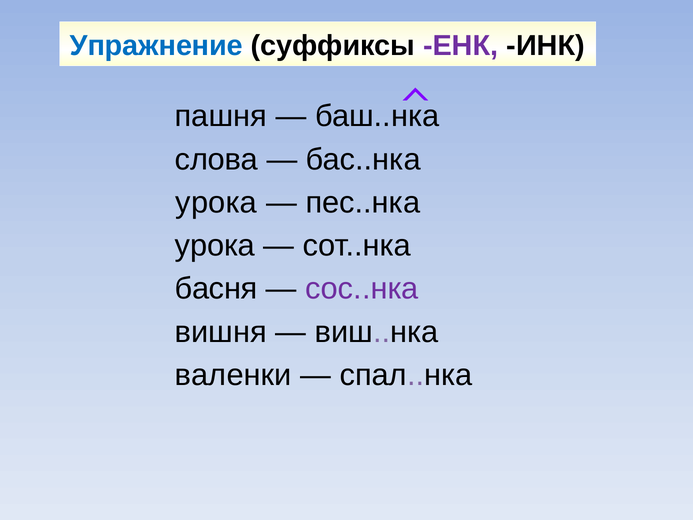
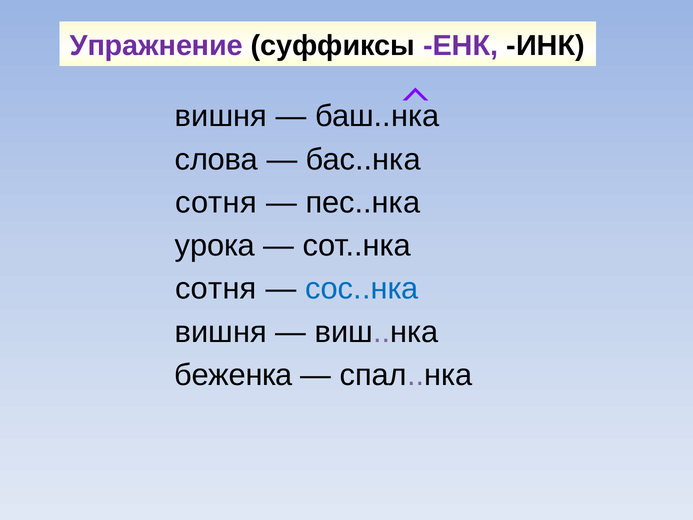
Упражнение colour: blue -> purple
пашня at (221, 116): пашня -> вишня
урока at (216, 202): урока -> сотня
басня at (216, 289): басня -> сотня
сос..нка colour: purple -> blue
валенки: валенки -> беженка
